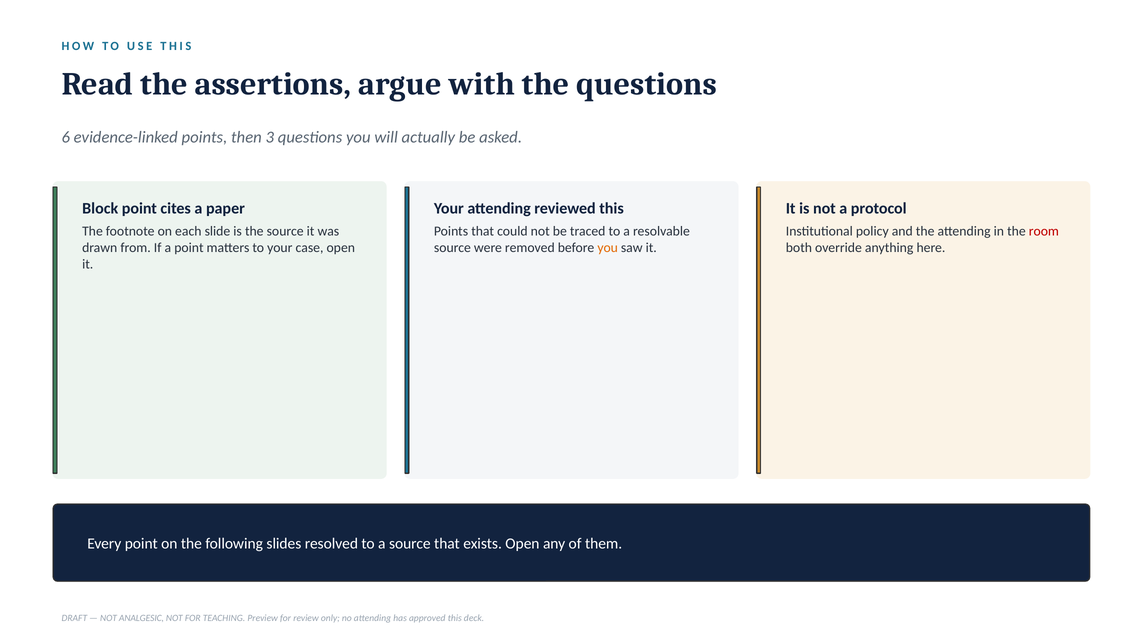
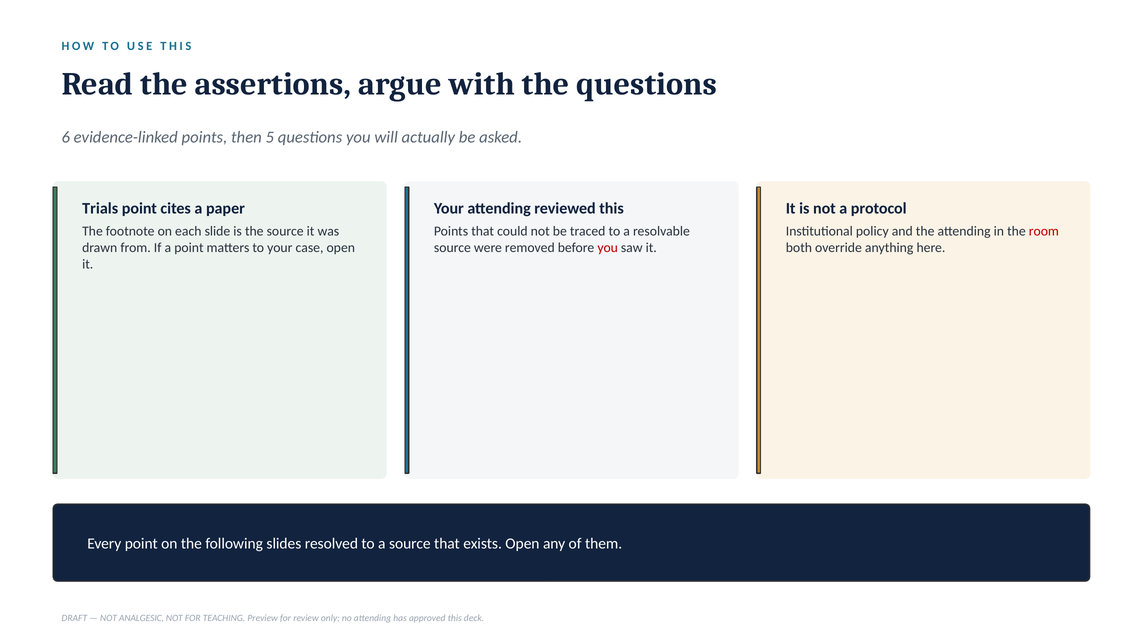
3: 3 -> 5
Block: Block -> Trials
you at (608, 248) colour: orange -> red
